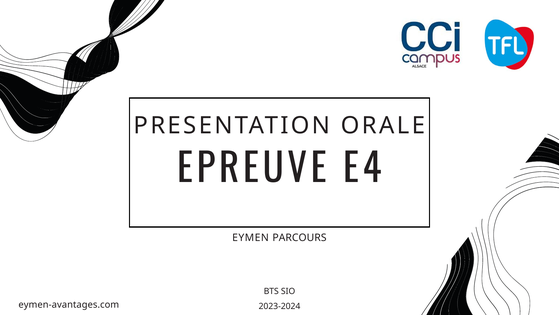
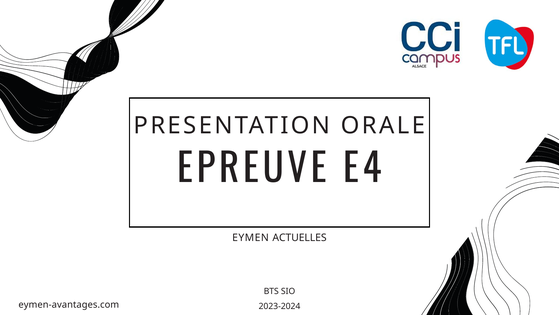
PARCOURS: PARCOURS -> ACTUELLES
